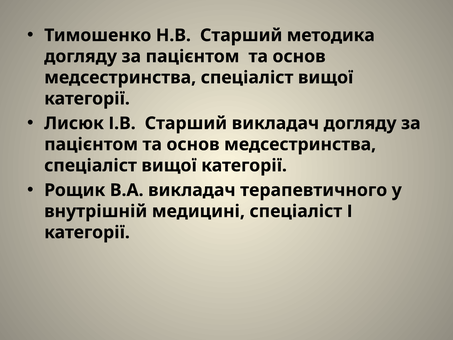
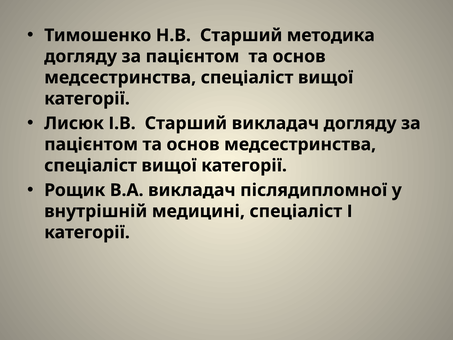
терапевтичного: терапевтичного -> післядипломної
